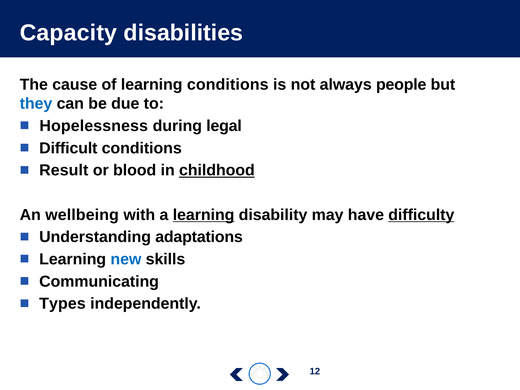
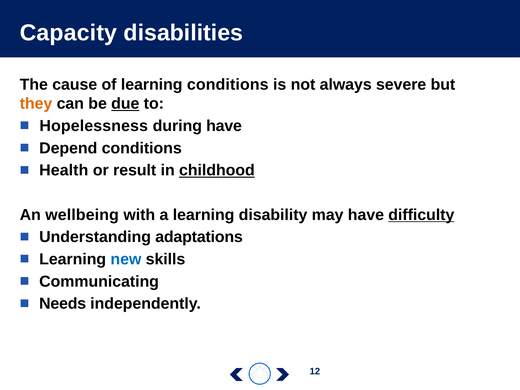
people: people -> severe
they colour: blue -> orange
due underline: none -> present
during legal: legal -> have
Difficult: Difficult -> Depend
Result: Result -> Health
blood: blood -> result
learning at (204, 215) underline: present -> none
Types: Types -> Needs
